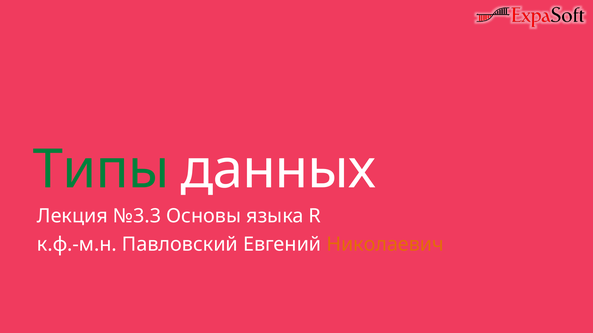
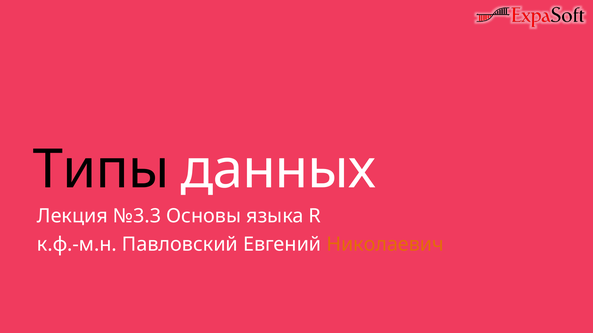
Типы colour: green -> black
